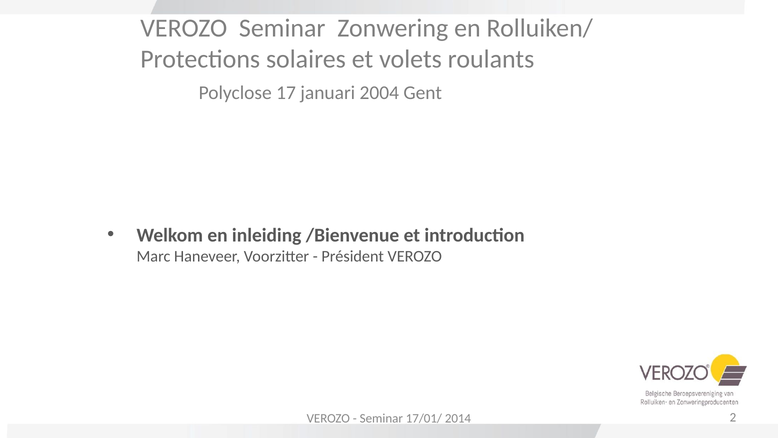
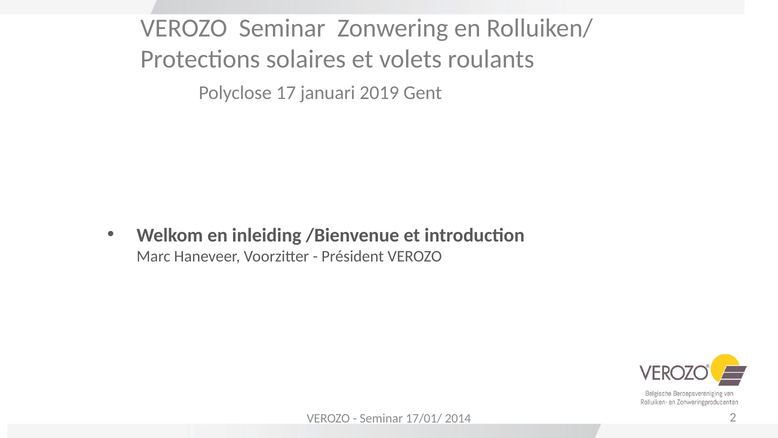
2004: 2004 -> 2019
